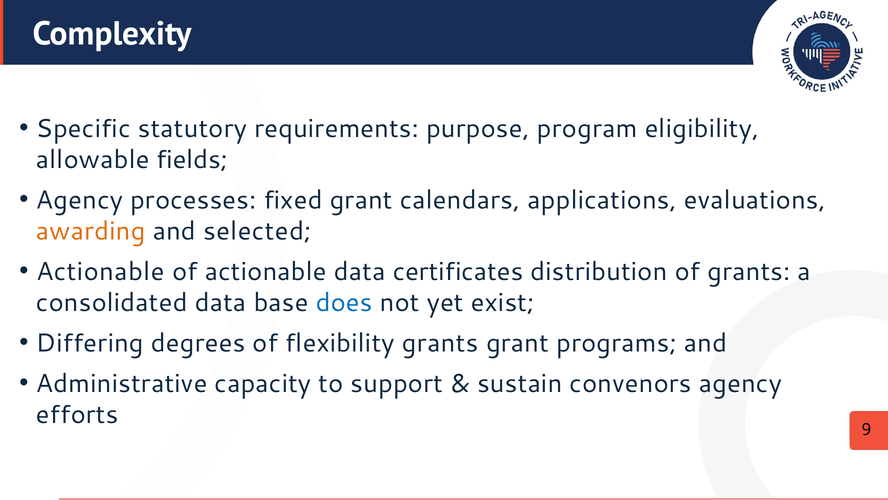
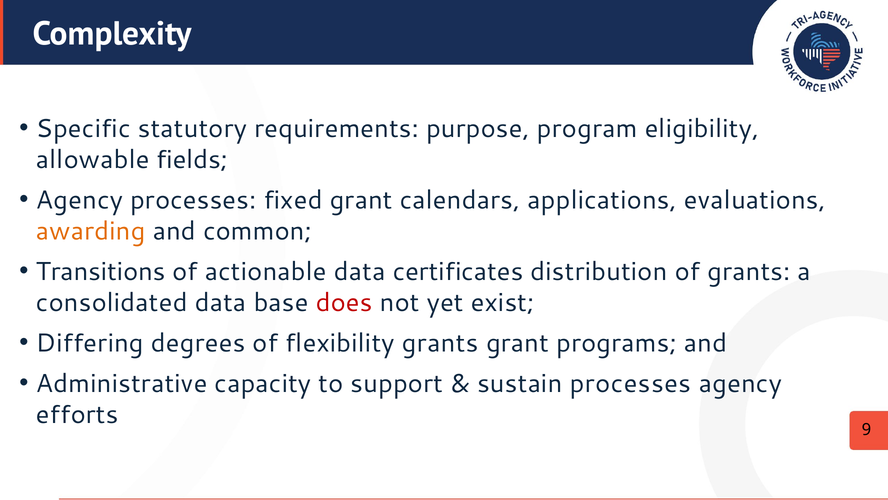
selected: selected -> common
Actionable at (100, 271): Actionable -> Transitions
does colour: blue -> red
sustain convenors: convenors -> processes
